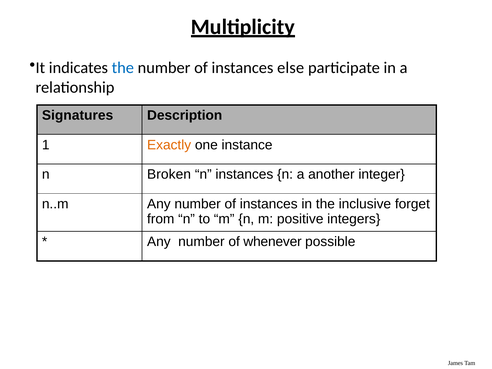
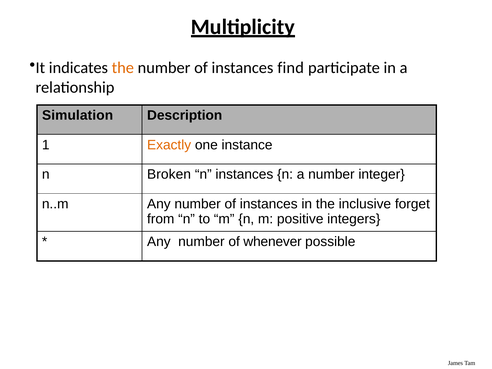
the at (123, 68) colour: blue -> orange
else: else -> find
Signatures: Signatures -> Simulation
a another: another -> number
